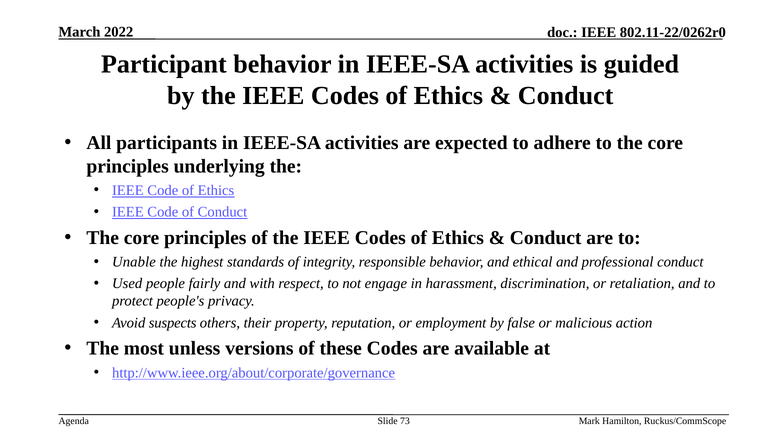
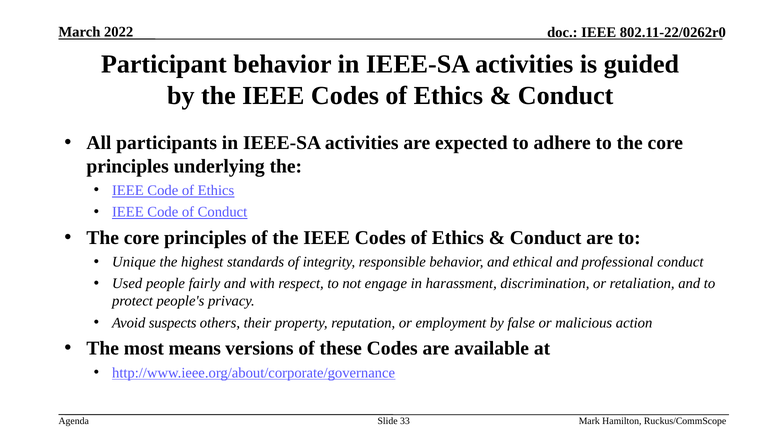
Unable: Unable -> Unique
unless: unless -> means
73: 73 -> 33
